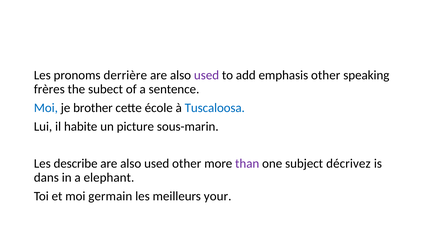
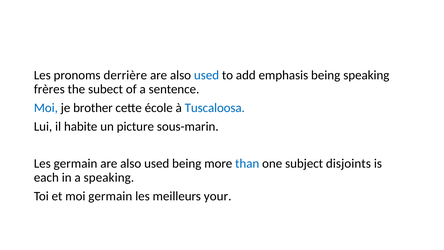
used at (207, 75) colour: purple -> blue
emphasis other: other -> being
Les describe: describe -> germain
used other: other -> being
than colour: purple -> blue
décrivez: décrivez -> disjoints
dans: dans -> each
a elephant: elephant -> speaking
